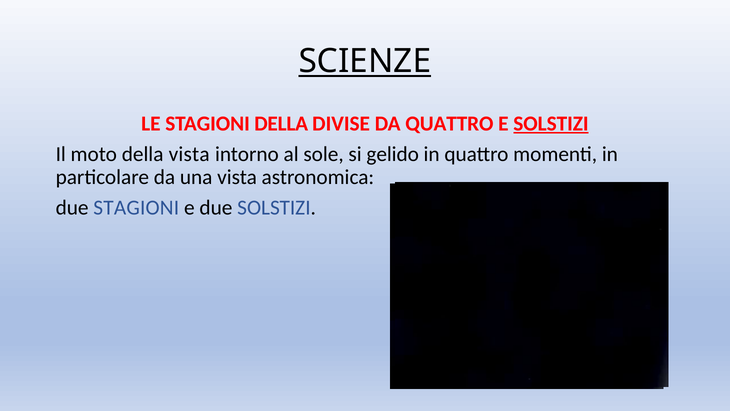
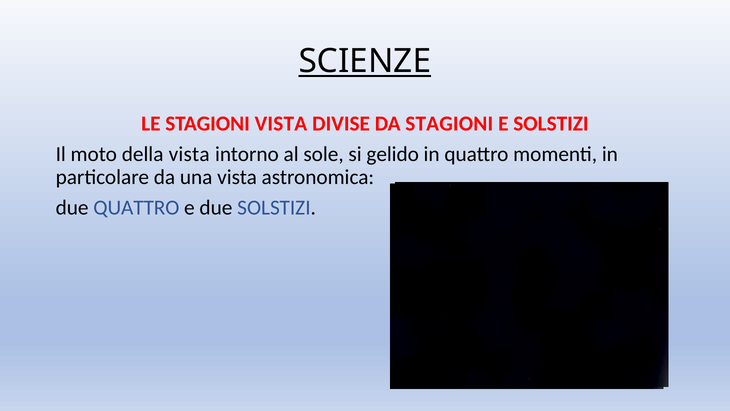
STAGIONI DELLA: DELLA -> VISTA
DA QUATTRO: QUATTRO -> STAGIONI
SOLSTIZI at (551, 123) underline: present -> none
due STAGIONI: STAGIONI -> QUATTRO
